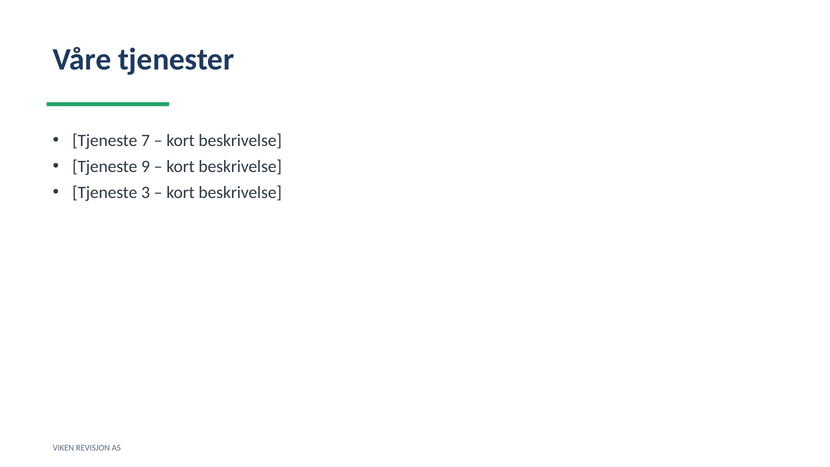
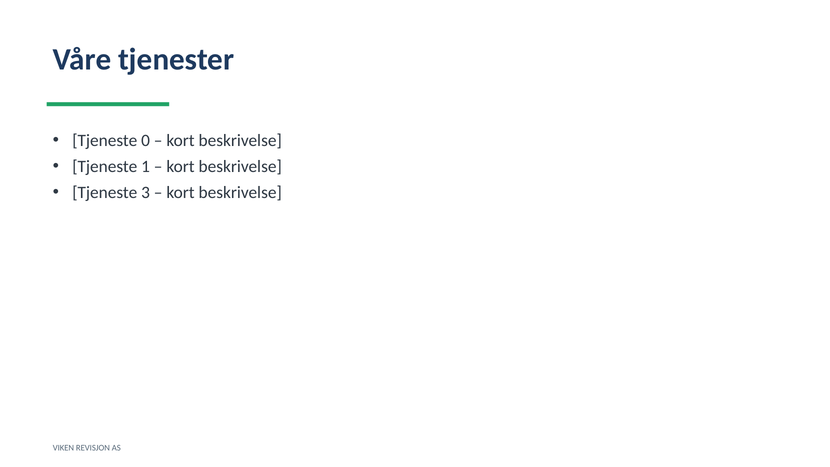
7: 7 -> 0
9: 9 -> 1
